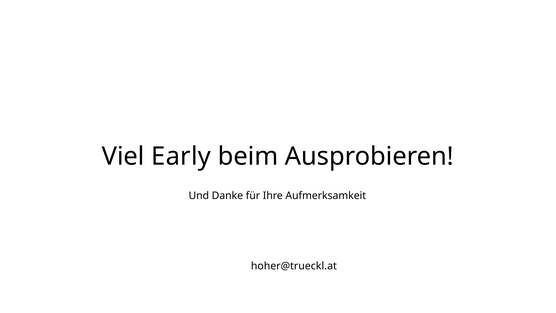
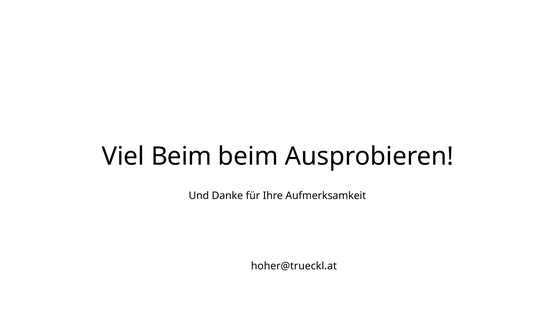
Viel Early: Early -> Beim
